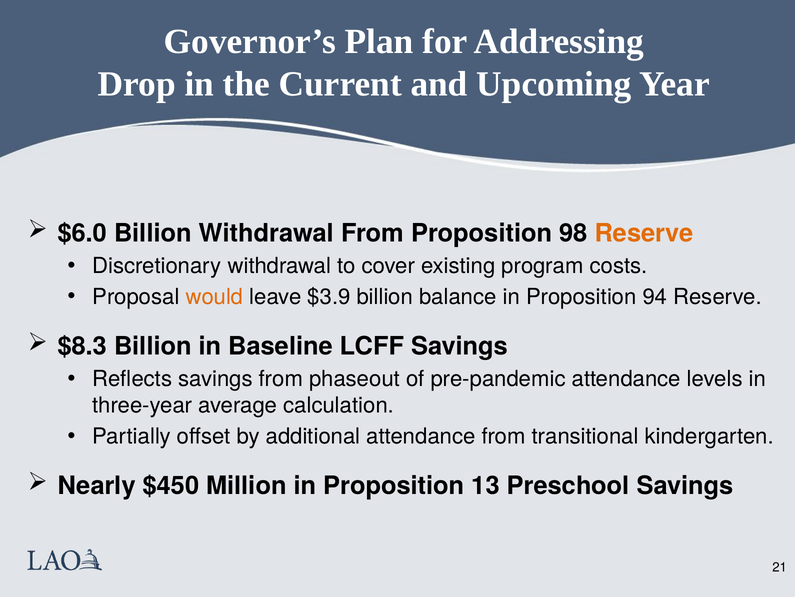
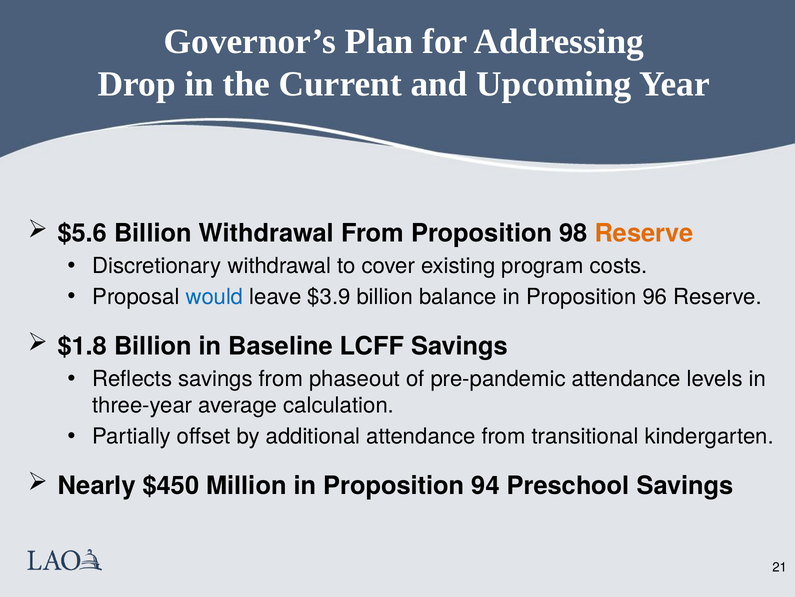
$6.0: $6.0 -> $5.6
would colour: orange -> blue
94: 94 -> 96
$8.3: $8.3 -> $1.8
13: 13 -> 94
